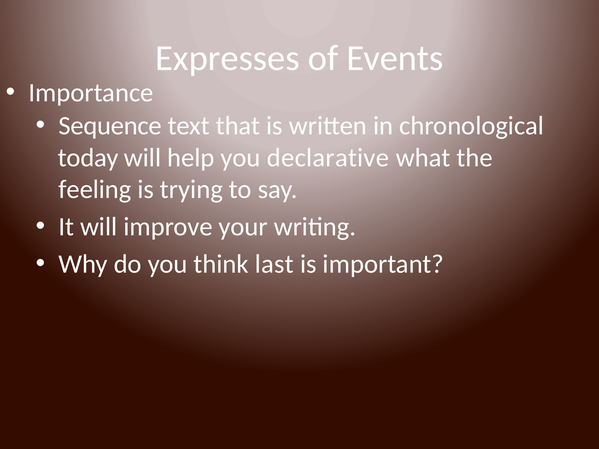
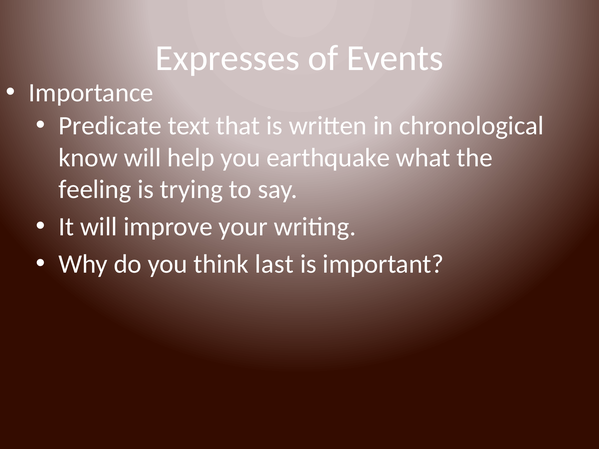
Sequence: Sequence -> Predicate
today: today -> know
declarative: declarative -> earthquake
